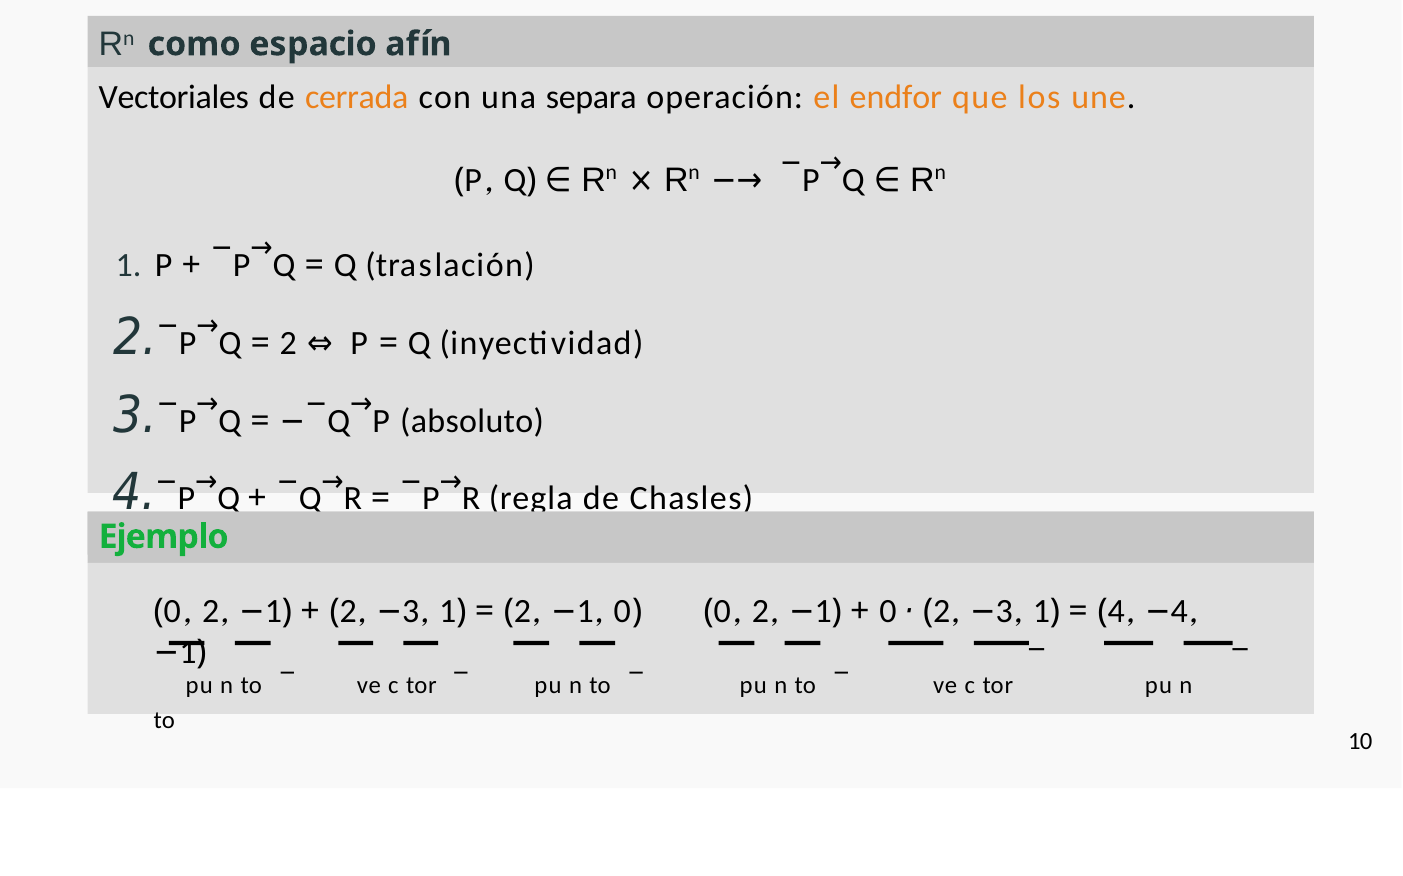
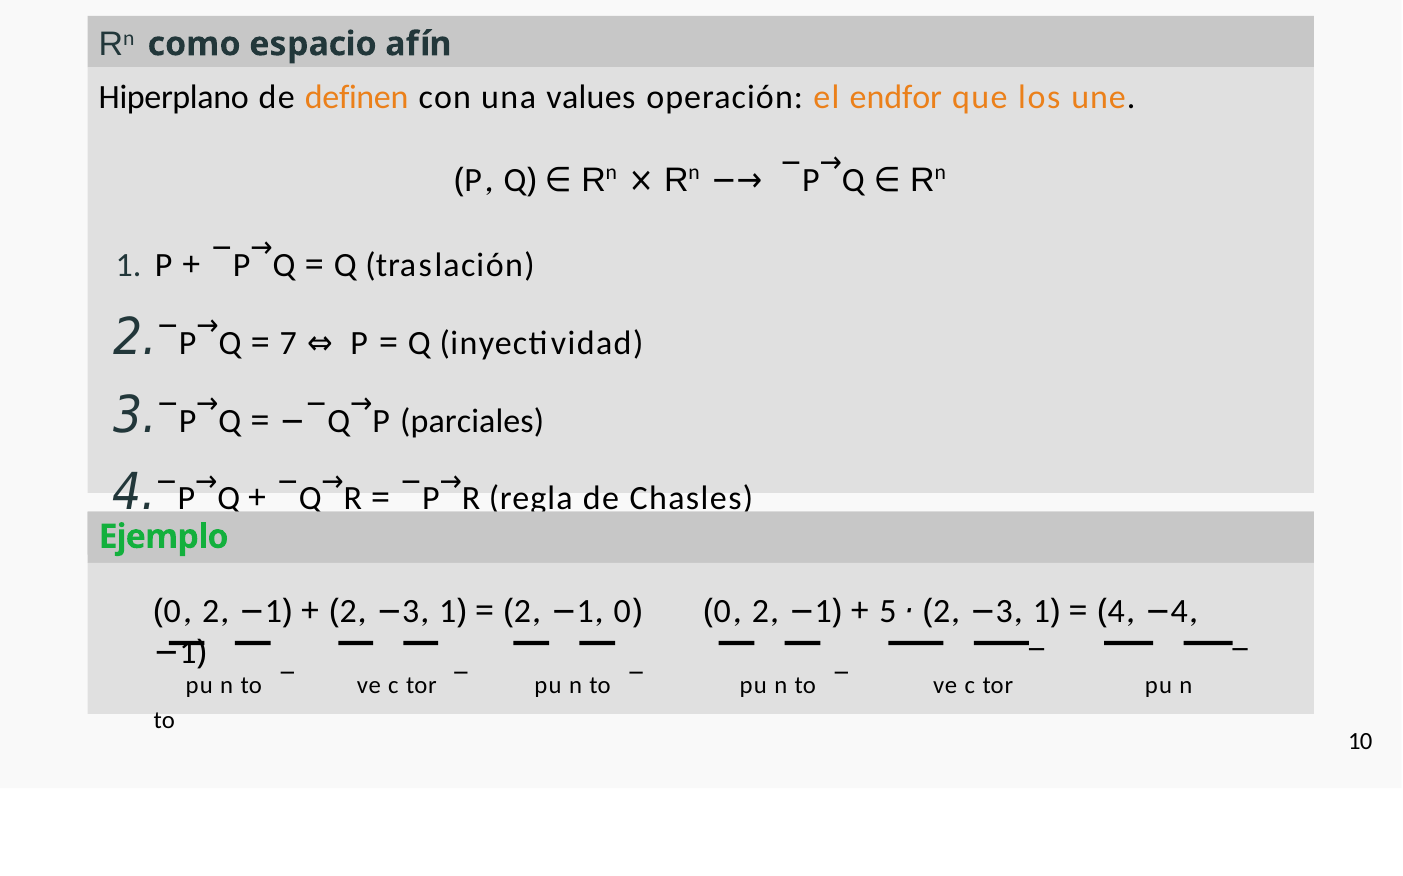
Vectoriales: Vectoriales -> Hiperplano
cerrada: cerrada -> definen
separa: separa -> values
2 at (288, 343): 2 -> 7
absoluto: absoluto -> parciales
0 at (888, 611): 0 -> 5
